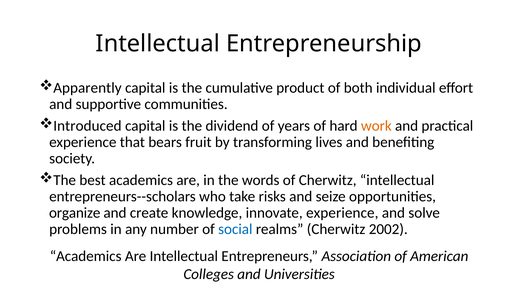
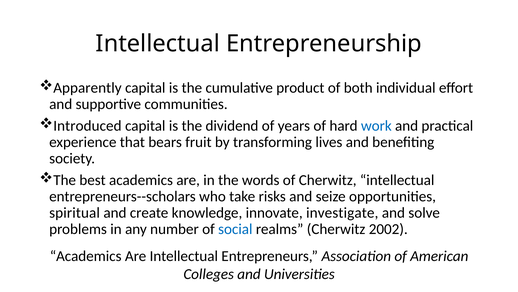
work colour: orange -> blue
organize: organize -> spiritual
innovate experience: experience -> investigate
